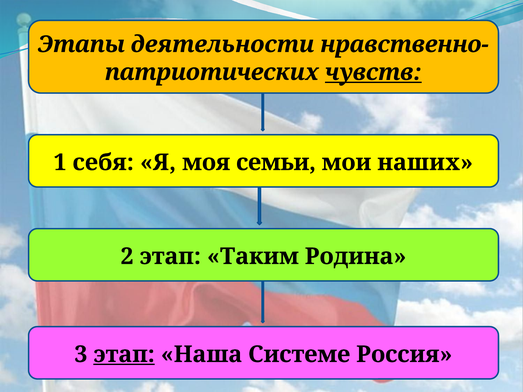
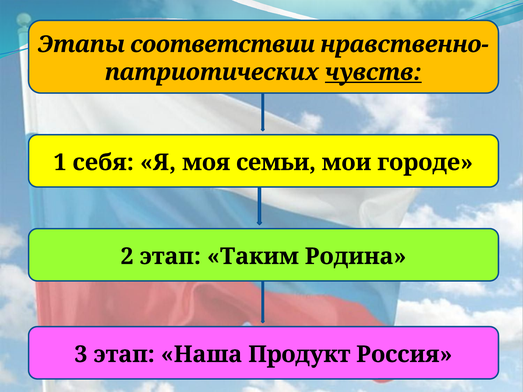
деятельности: деятельности -> соответствии
наших: наших -> городе
этап at (124, 355) underline: present -> none
Системе: Системе -> Продукт
